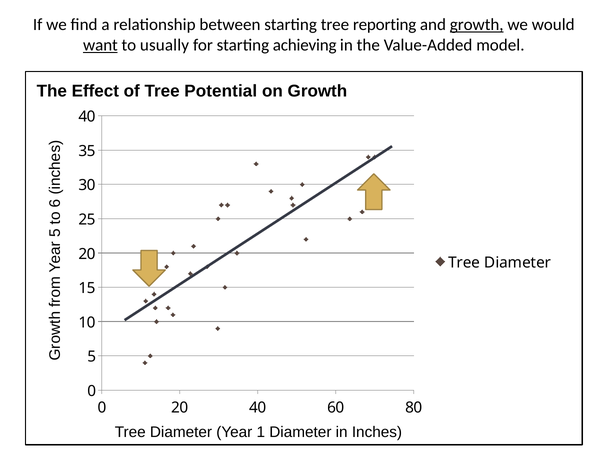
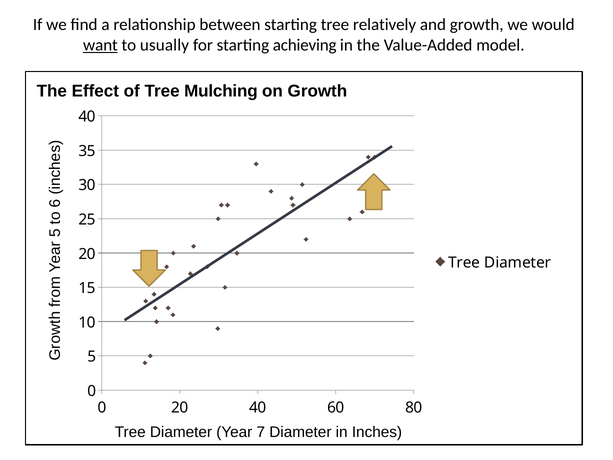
reporting: reporting -> relatively
growth at (477, 25) underline: present -> none
Potential: Potential -> Mulching
1: 1 -> 7
